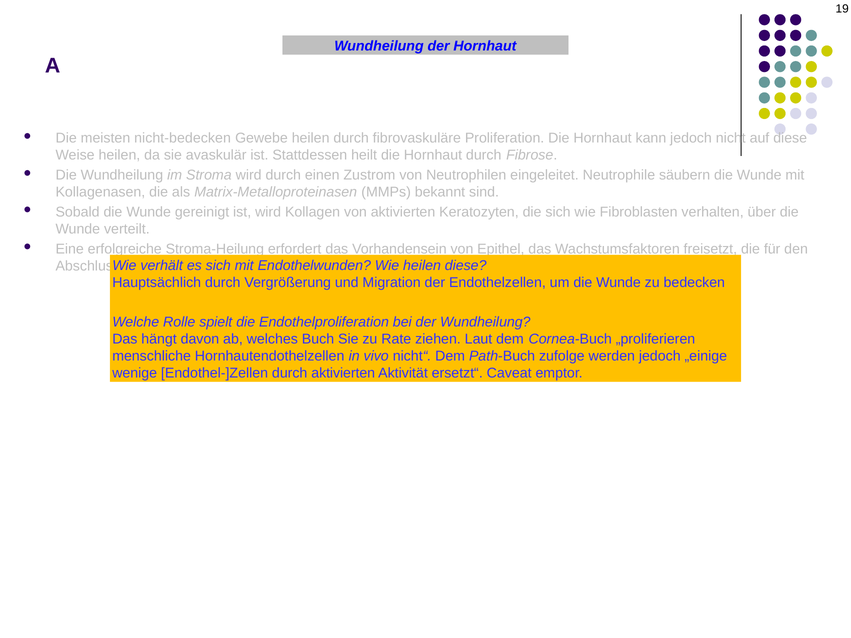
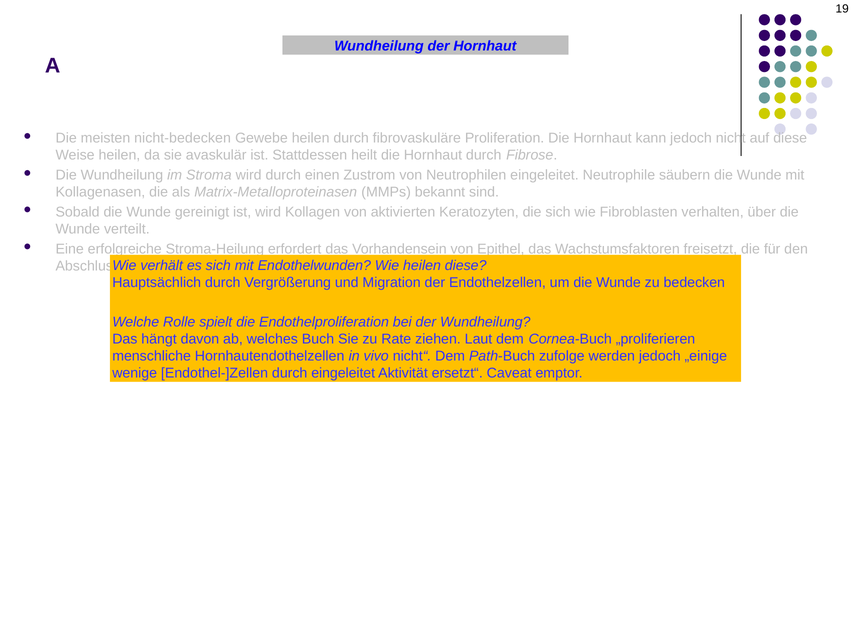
durch aktivierten: aktivierten -> eingeleitet
